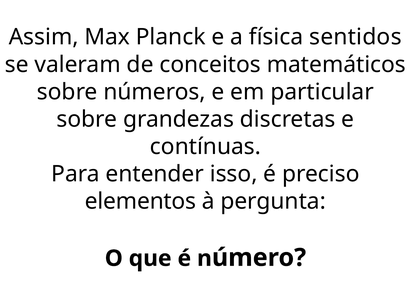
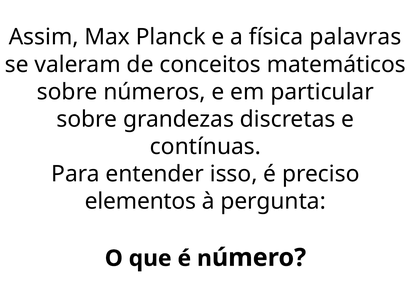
sentidos: sentidos -> palavras
